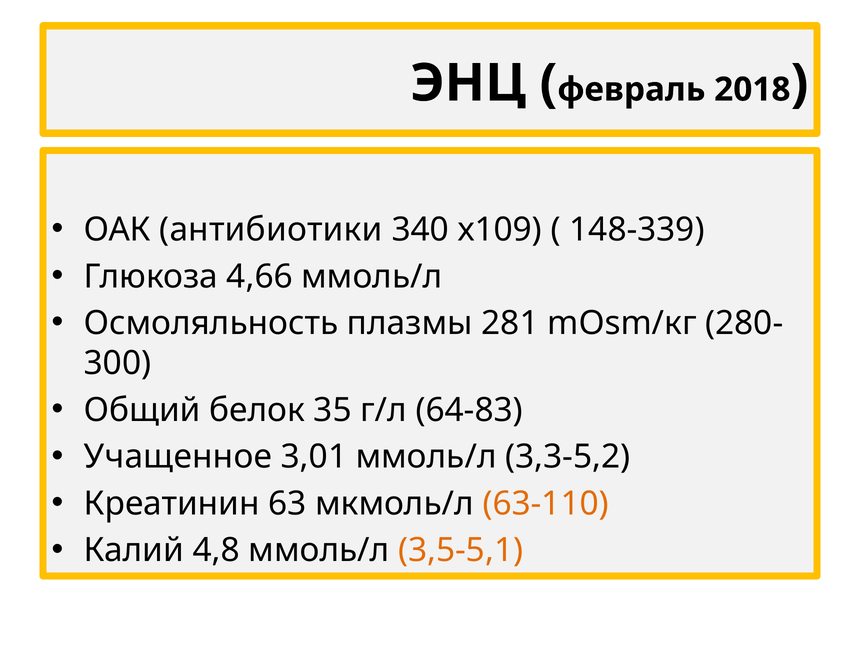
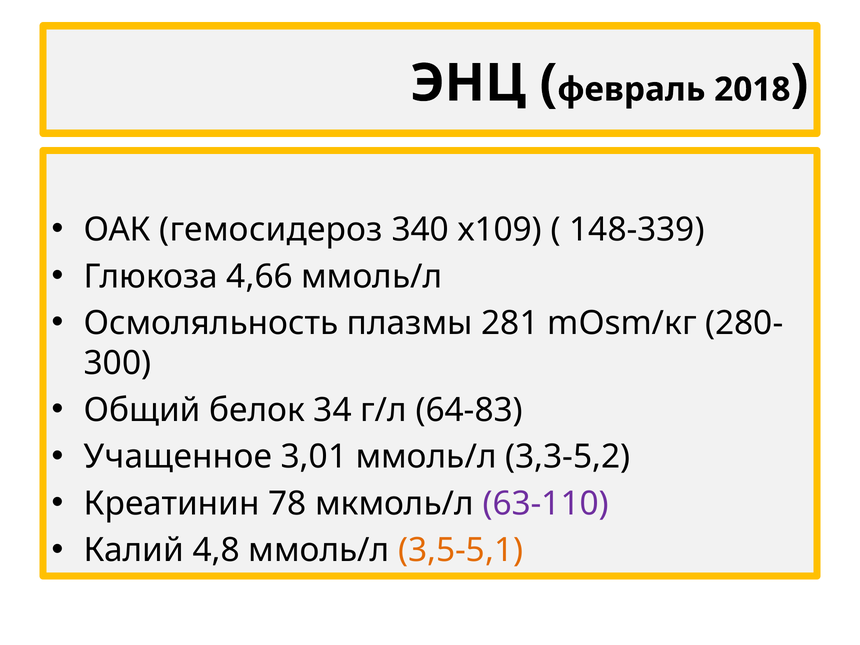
антибиотики: антибиотики -> гемосидероз
35: 35 -> 34
63: 63 -> 78
63-110 colour: orange -> purple
